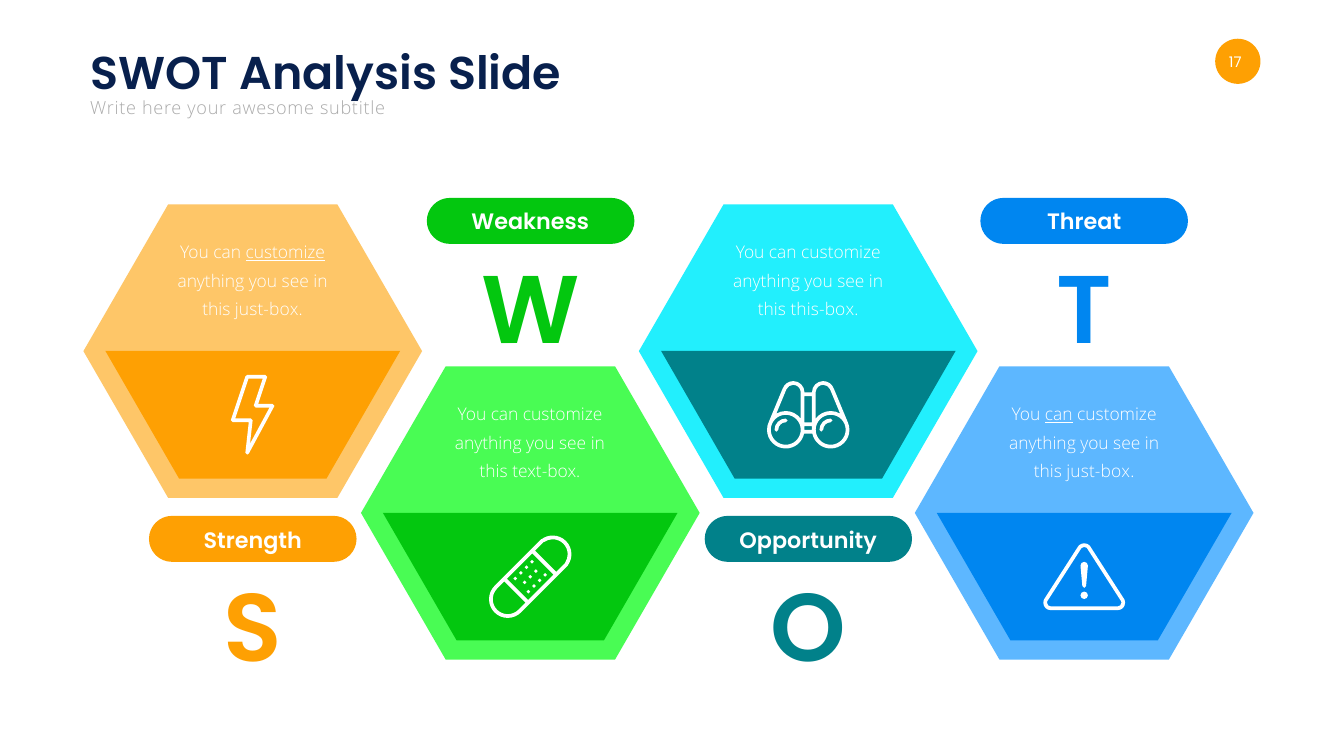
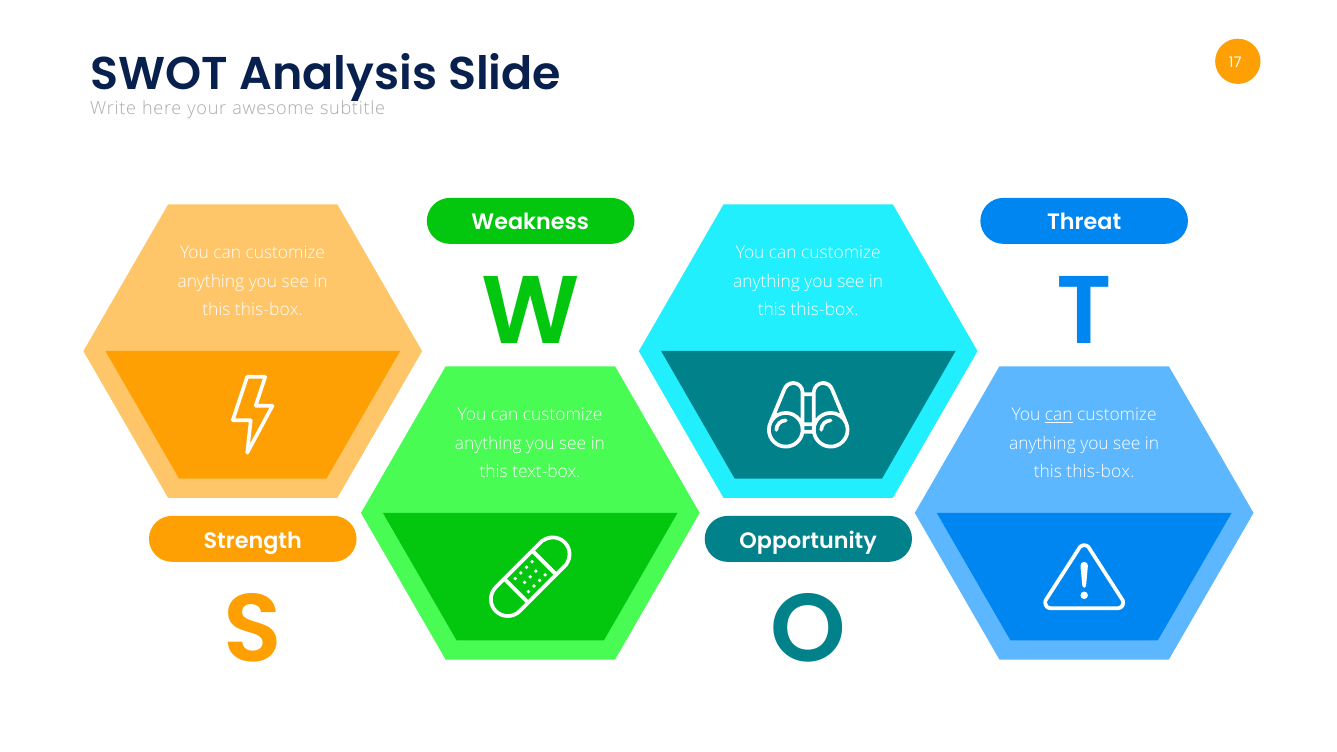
customize at (285, 253) underline: present -> none
just-box at (269, 310): just-box -> this-box
just-box at (1100, 472): just-box -> this-box
